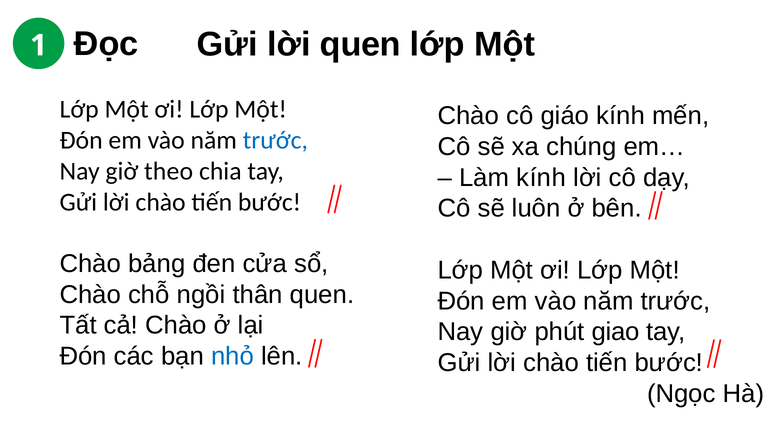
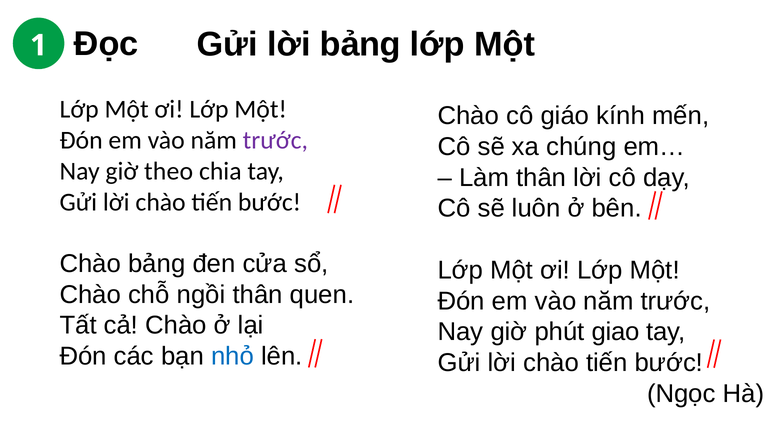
lời quen: quen -> bảng
trước at (275, 140) colour: blue -> purple
Làm kính: kính -> thân
